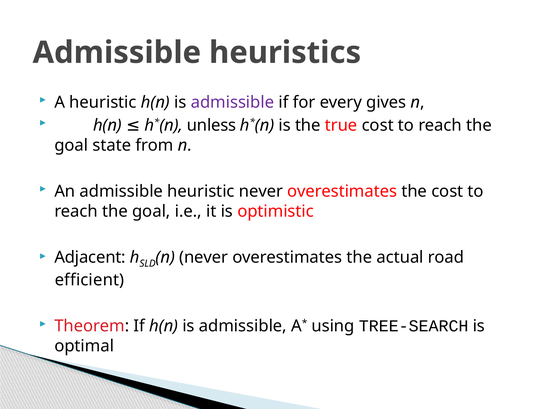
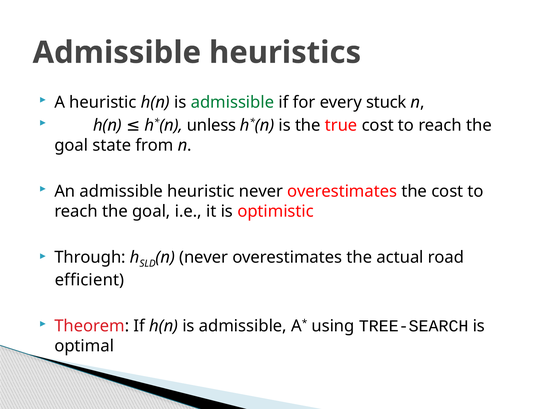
admissible at (232, 102) colour: purple -> green
gives: gives -> stuck
Adjacent: Adjacent -> Through
